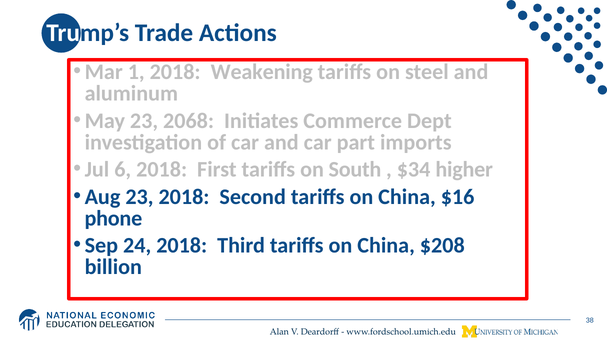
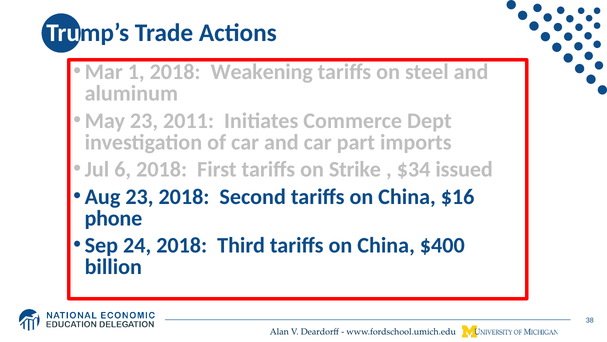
2068: 2068 -> 2011
South: South -> Strike
higher: higher -> issued
$208: $208 -> $400
